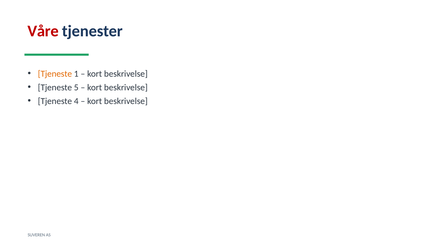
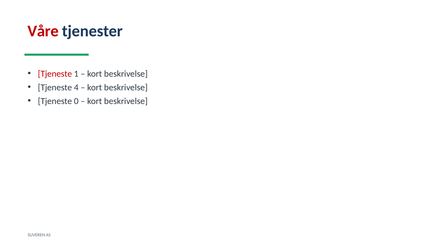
Tjeneste at (55, 74) colour: orange -> red
5: 5 -> 4
4: 4 -> 0
